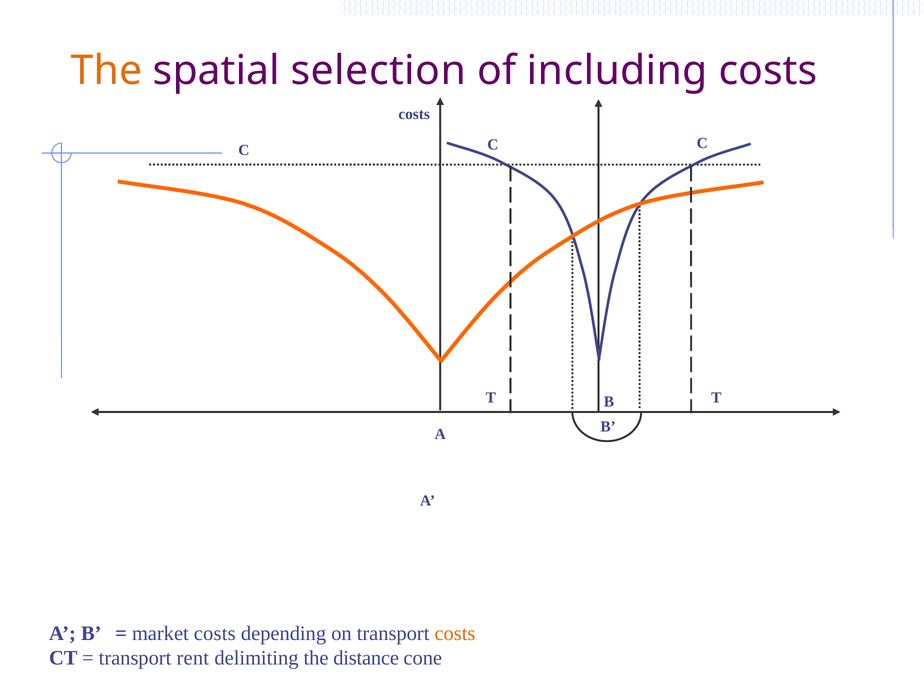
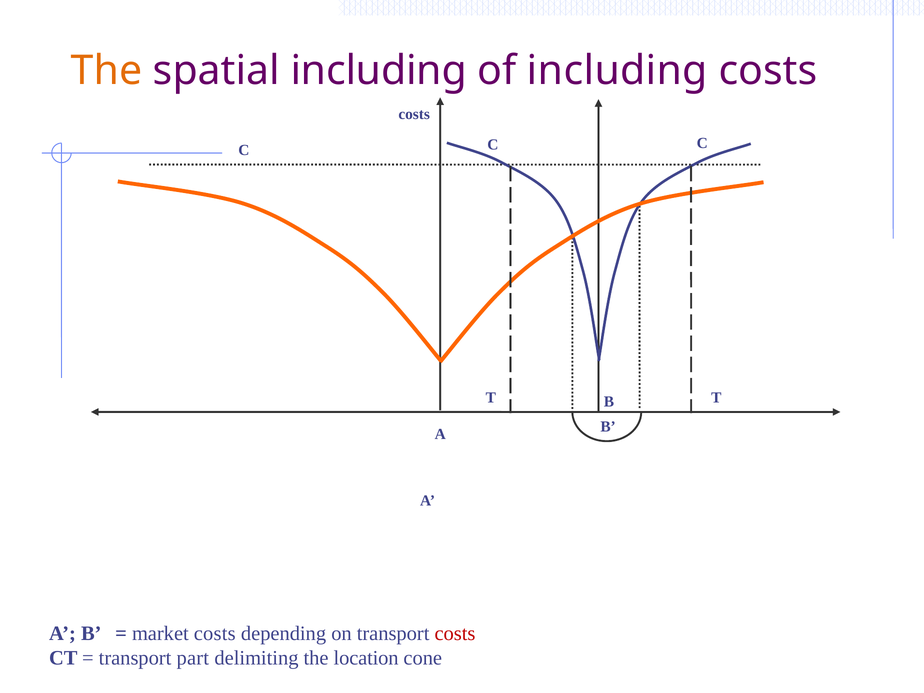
spatial selection: selection -> including
costs at (455, 633) colour: orange -> red
rent: rent -> part
distance: distance -> location
